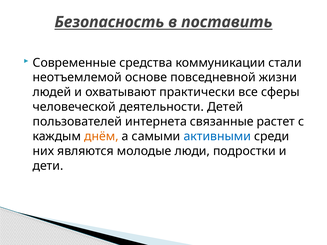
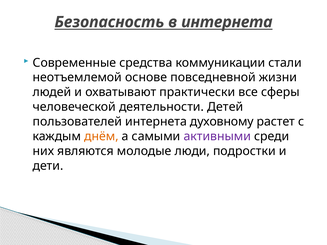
в поставить: поставить -> интернета
связанные: связанные -> духовному
активными colour: blue -> purple
